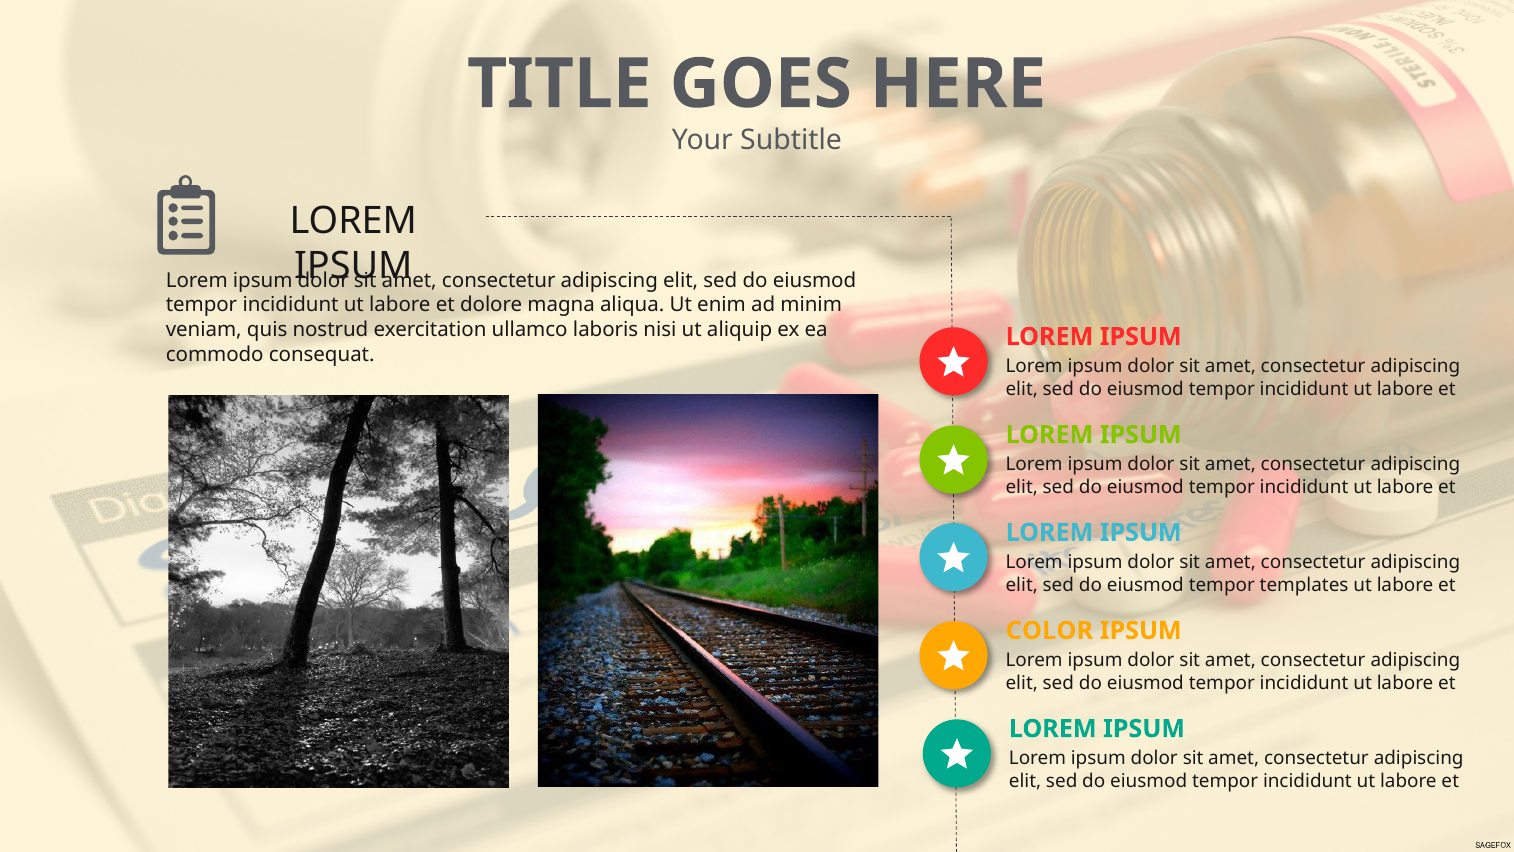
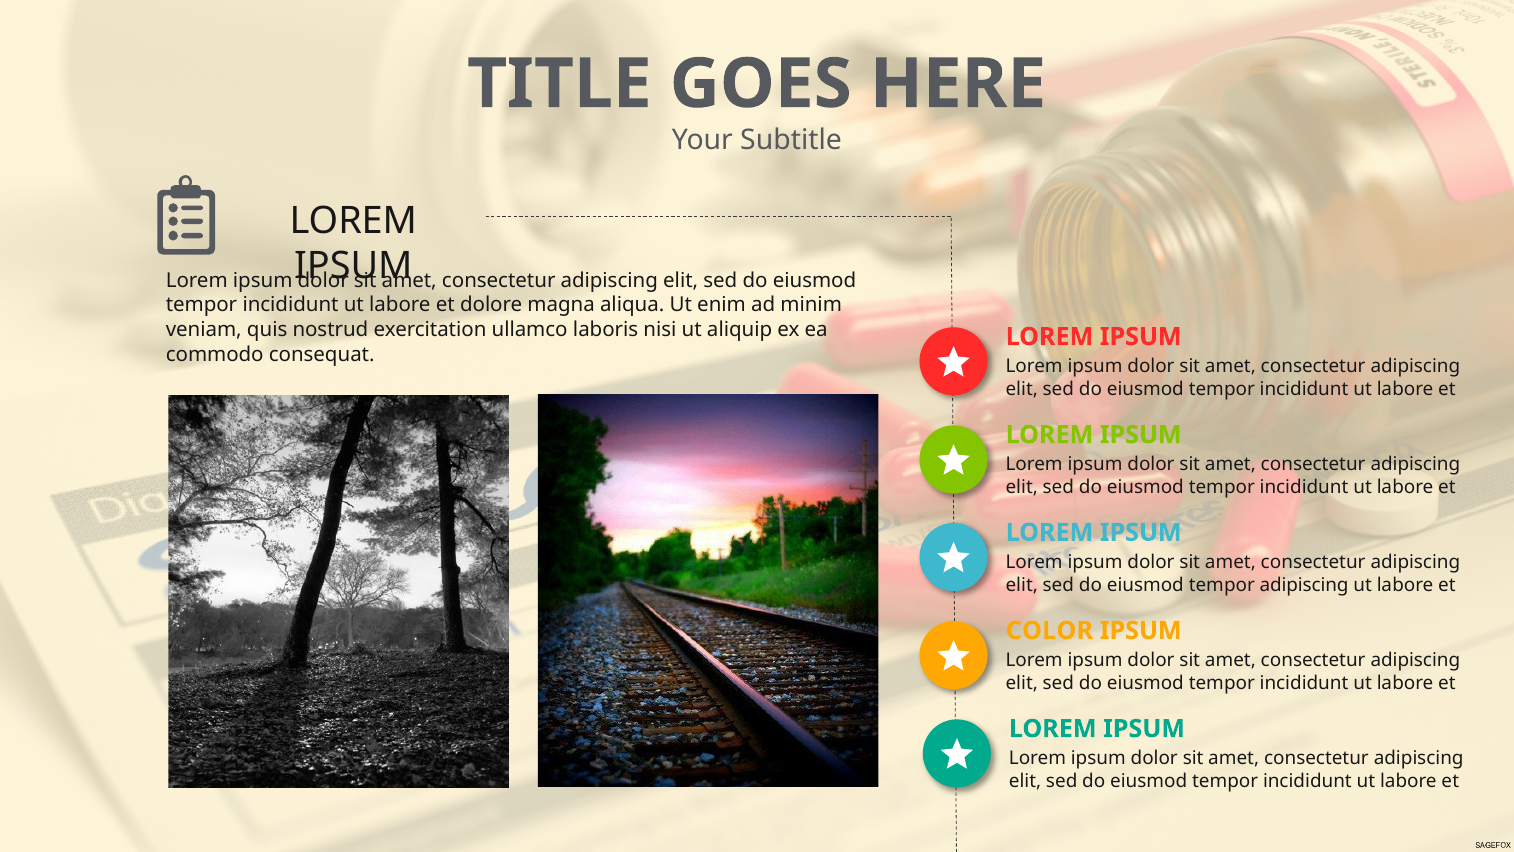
tempor templates: templates -> adipiscing
